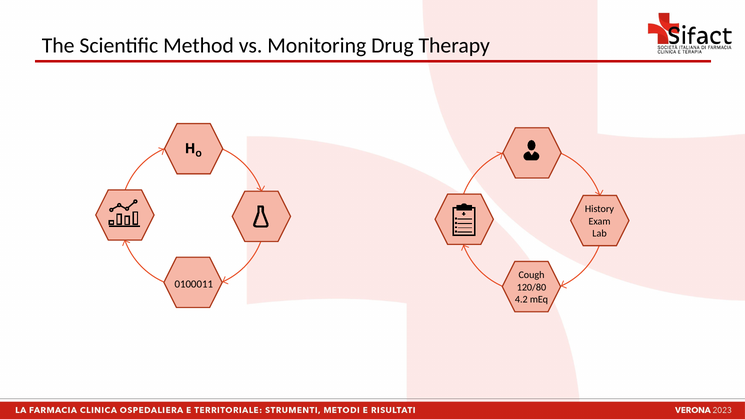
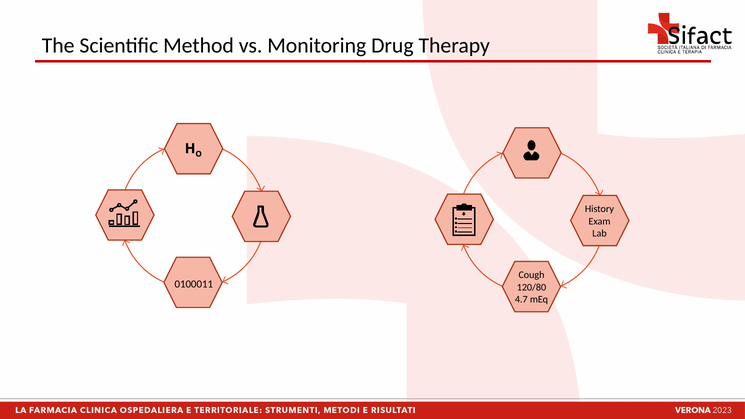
4.2: 4.2 -> 4.7
